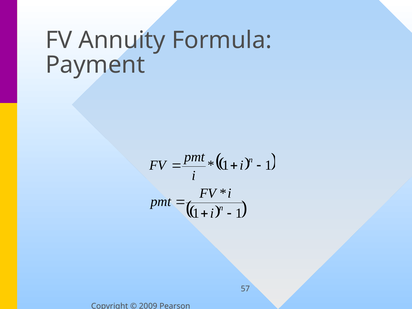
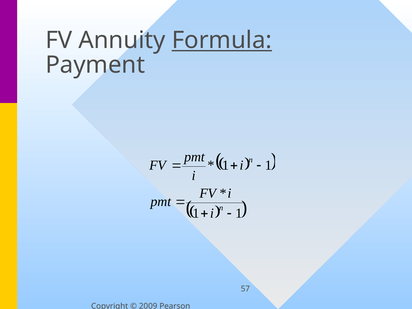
Formula underline: none -> present
